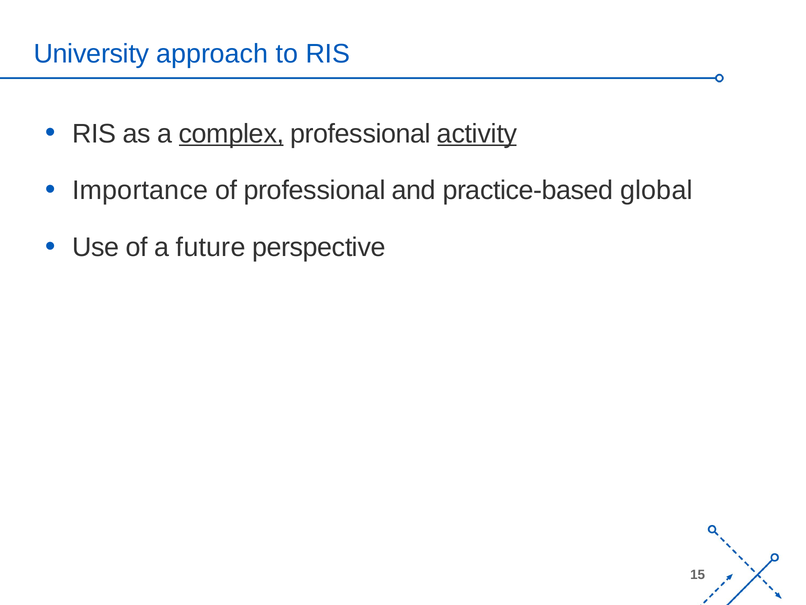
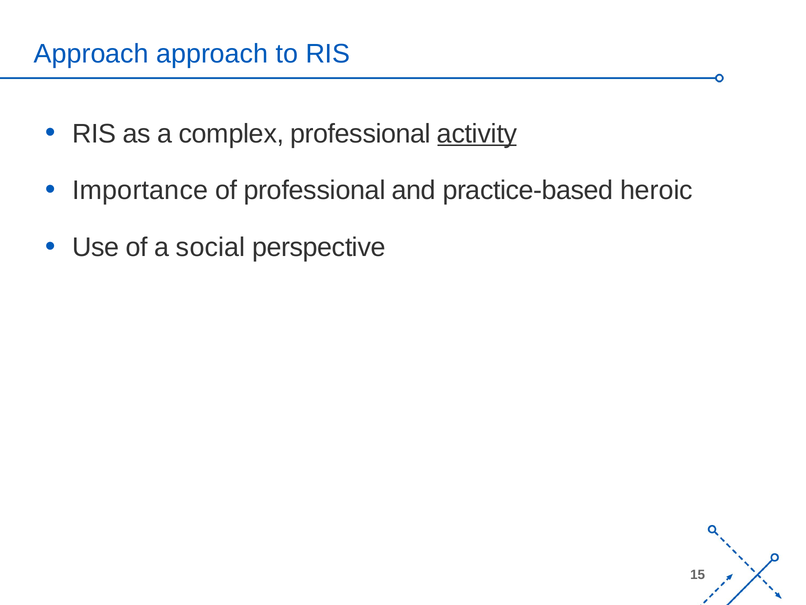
University at (91, 54): University -> Approach
complex underline: present -> none
global: global -> heroic
future: future -> social
